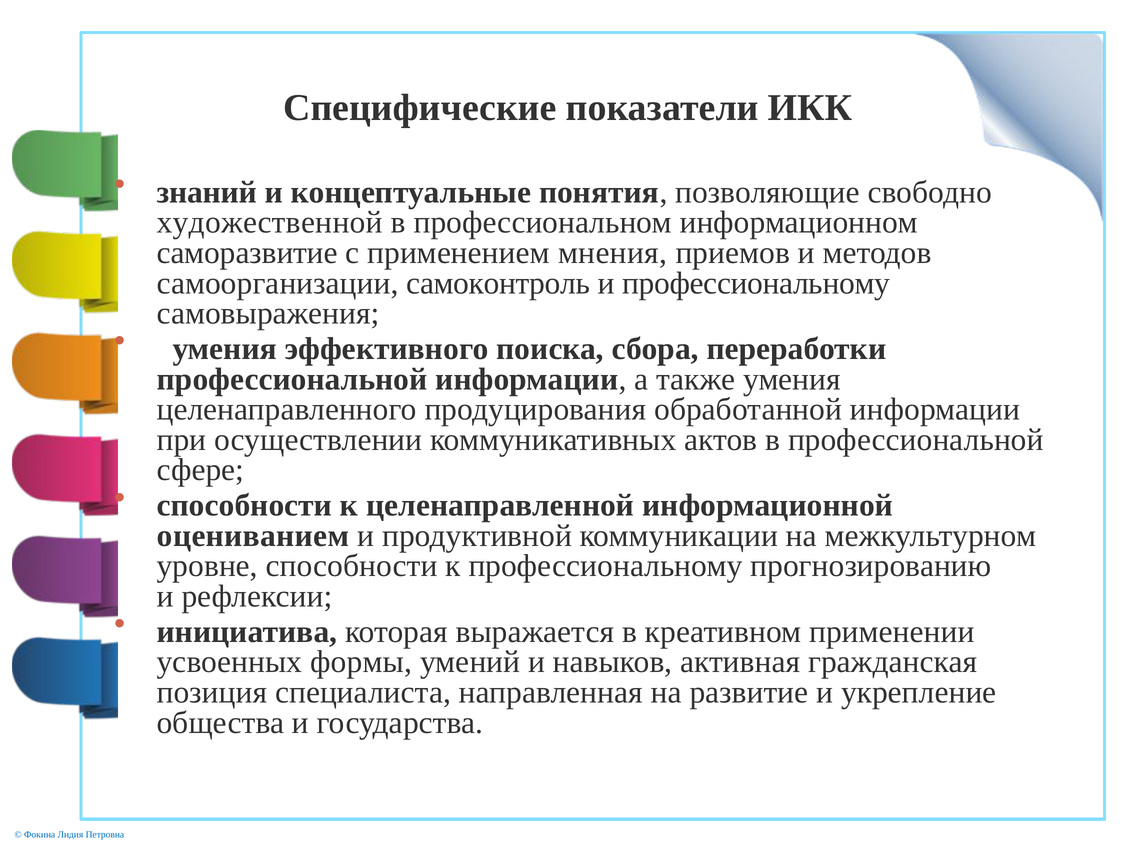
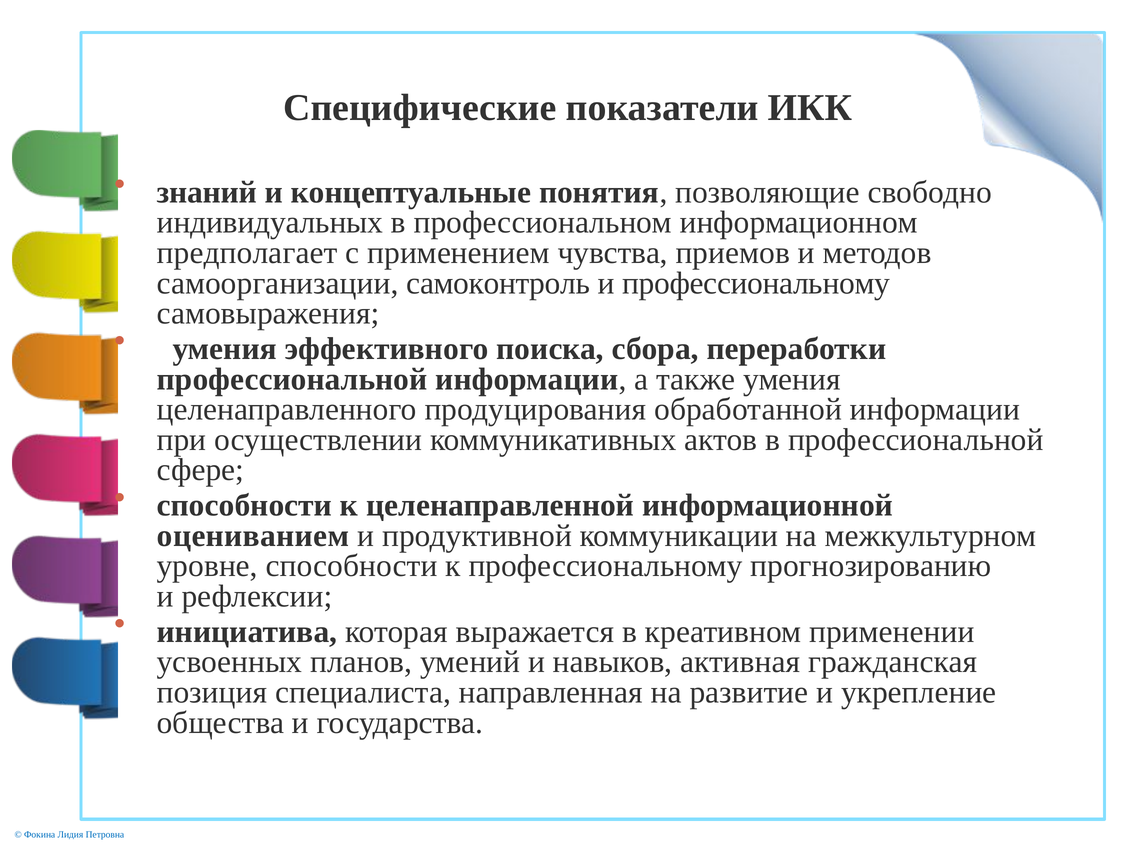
художественной: художественной -> индивидуальных
саморазвитие: саморазвитие -> предполагает
мнения: мнения -> чувства
формы: формы -> планов
